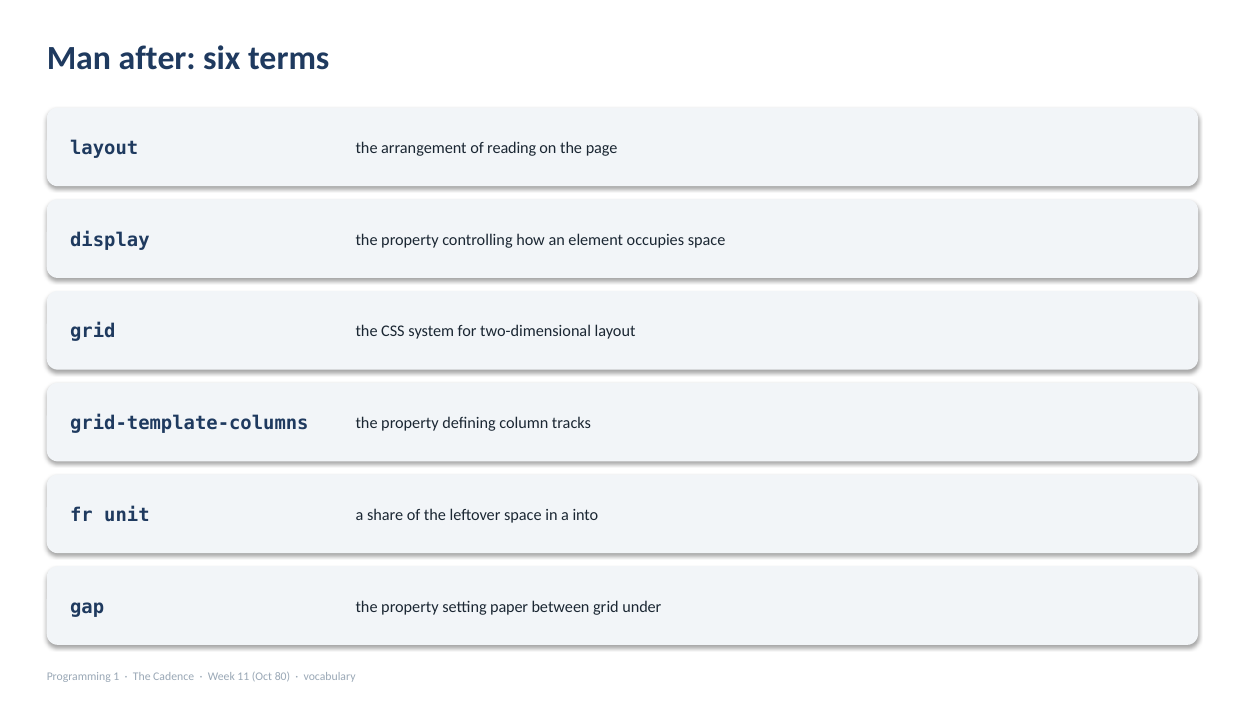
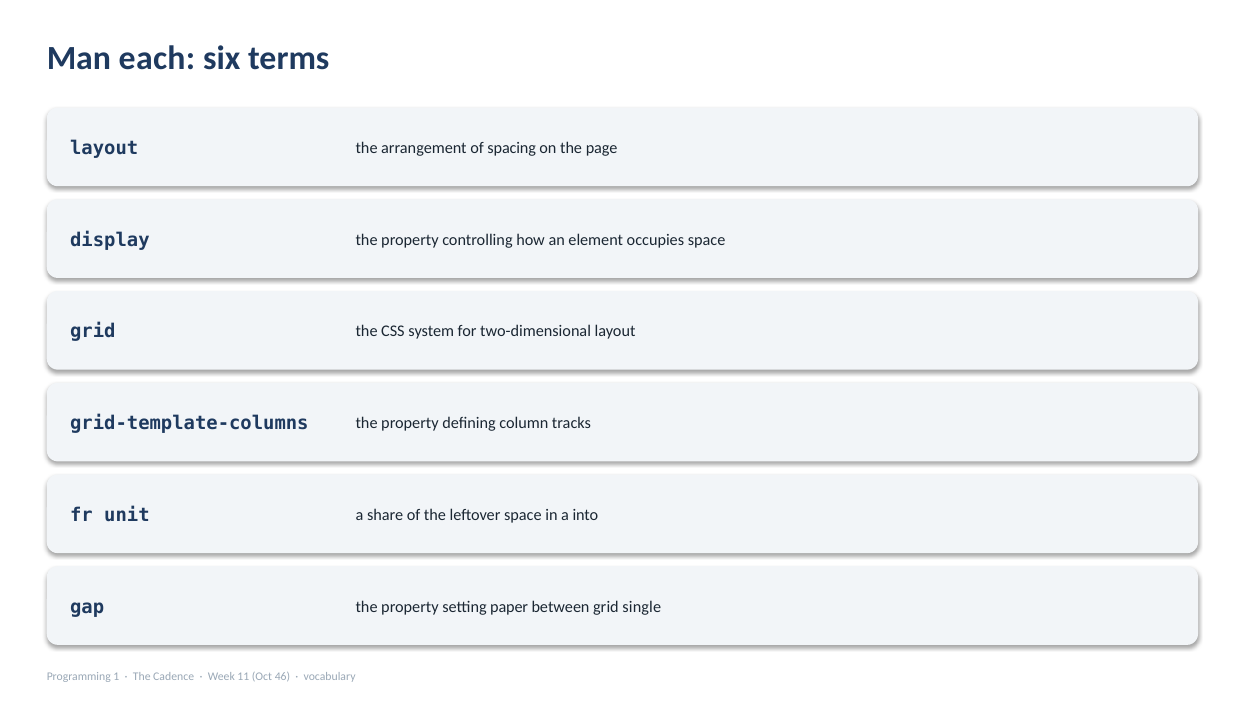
after: after -> each
reading: reading -> spacing
under: under -> single
80: 80 -> 46
